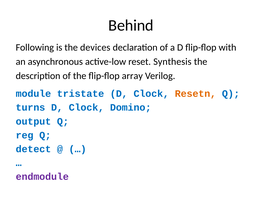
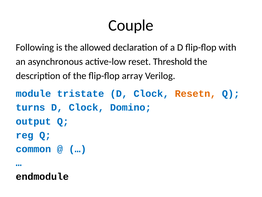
Behind: Behind -> Couple
devices: devices -> allowed
Synthesis: Synthesis -> Threshold
detect: detect -> common
endmodule colour: purple -> black
